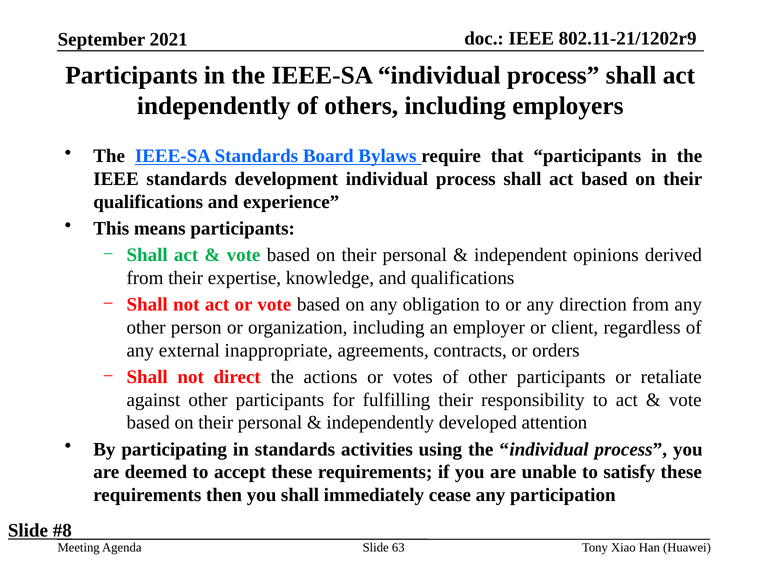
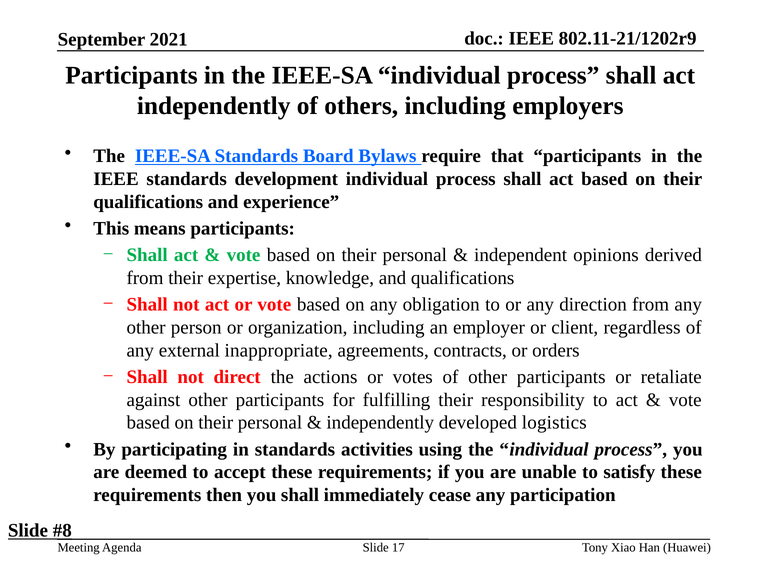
attention: attention -> logistics
63: 63 -> 17
